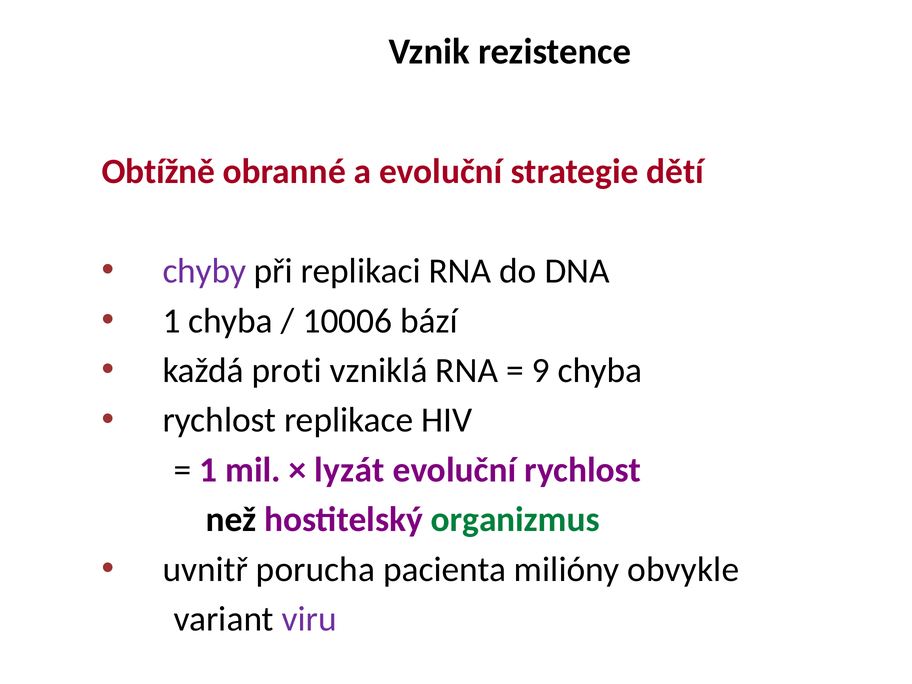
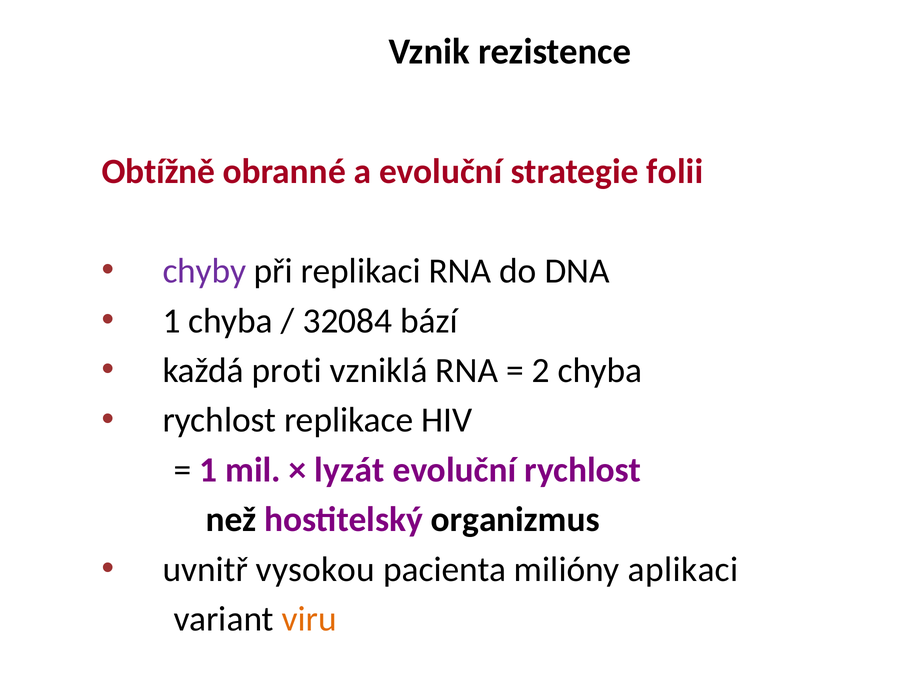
dětí: dětí -> folii
10006: 10006 -> 32084
9: 9 -> 2
organizmus colour: green -> black
porucha: porucha -> vysokou
obvykle: obvykle -> aplikaci
viru colour: purple -> orange
